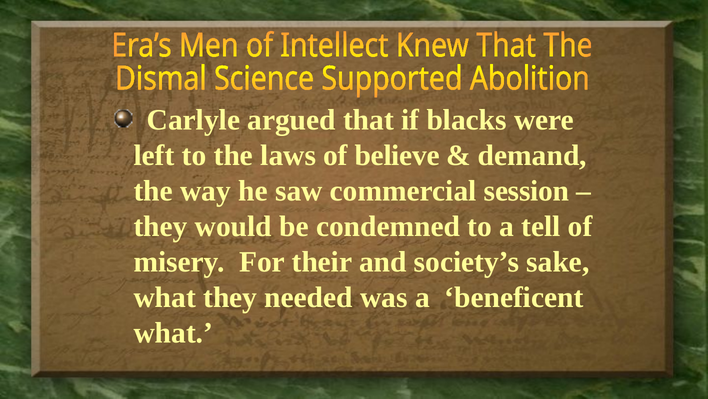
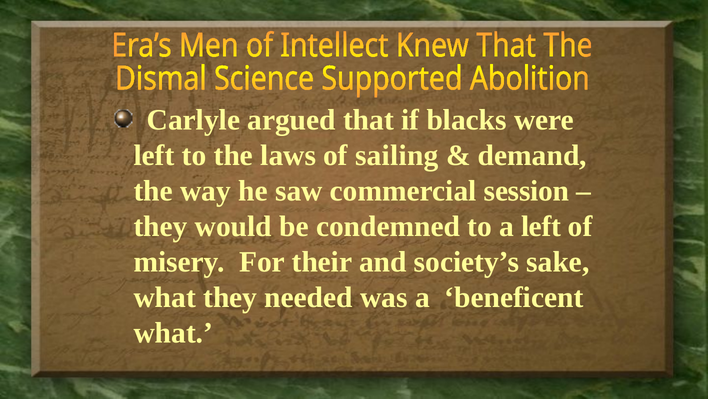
believe: believe -> sailing
a tell: tell -> left
